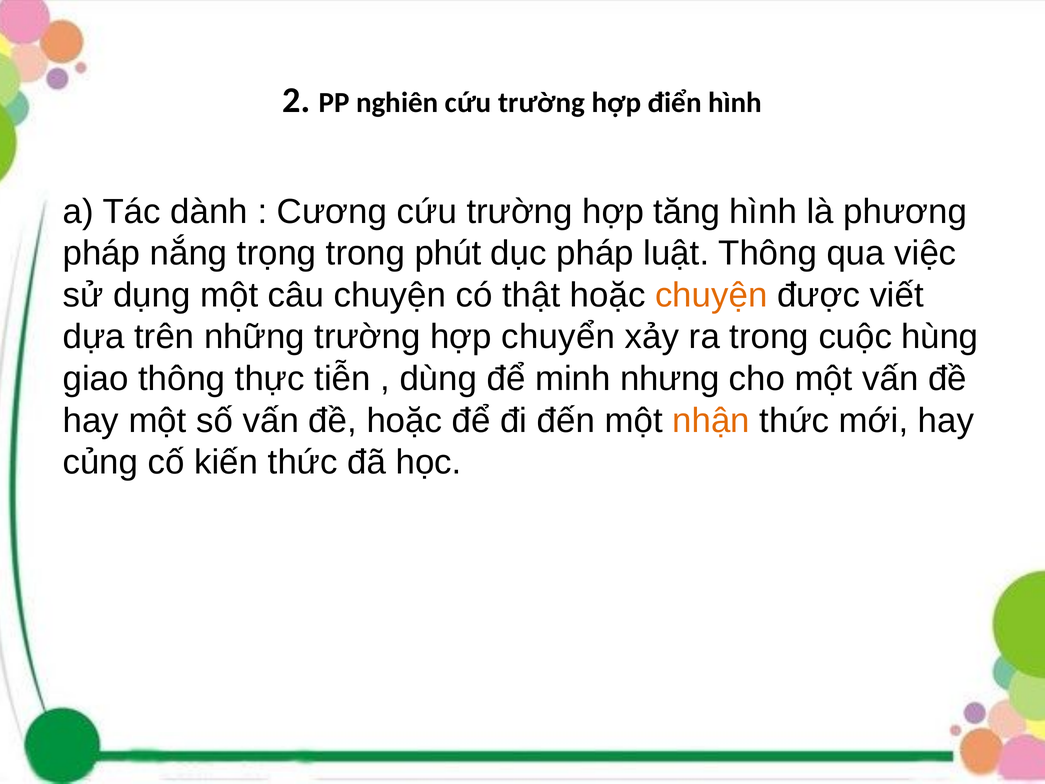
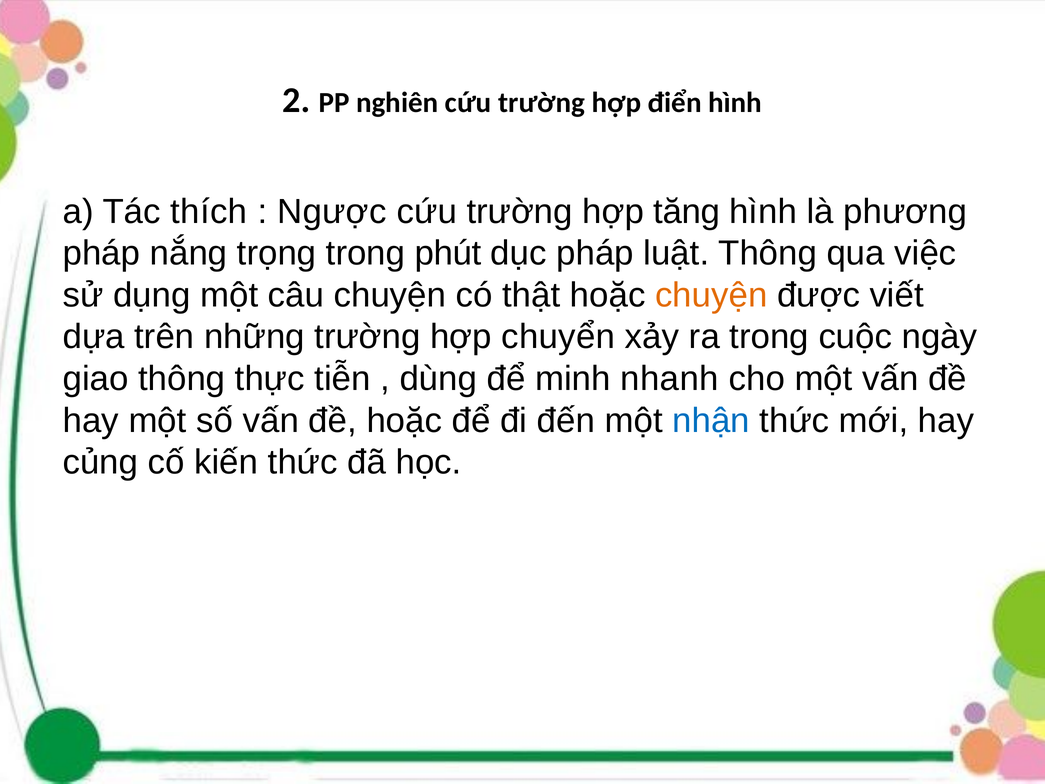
dành: dành -> thích
Cương: Cương -> Ngược
hùng: hùng -> ngày
nhưng: nhưng -> nhanh
nhận colour: orange -> blue
